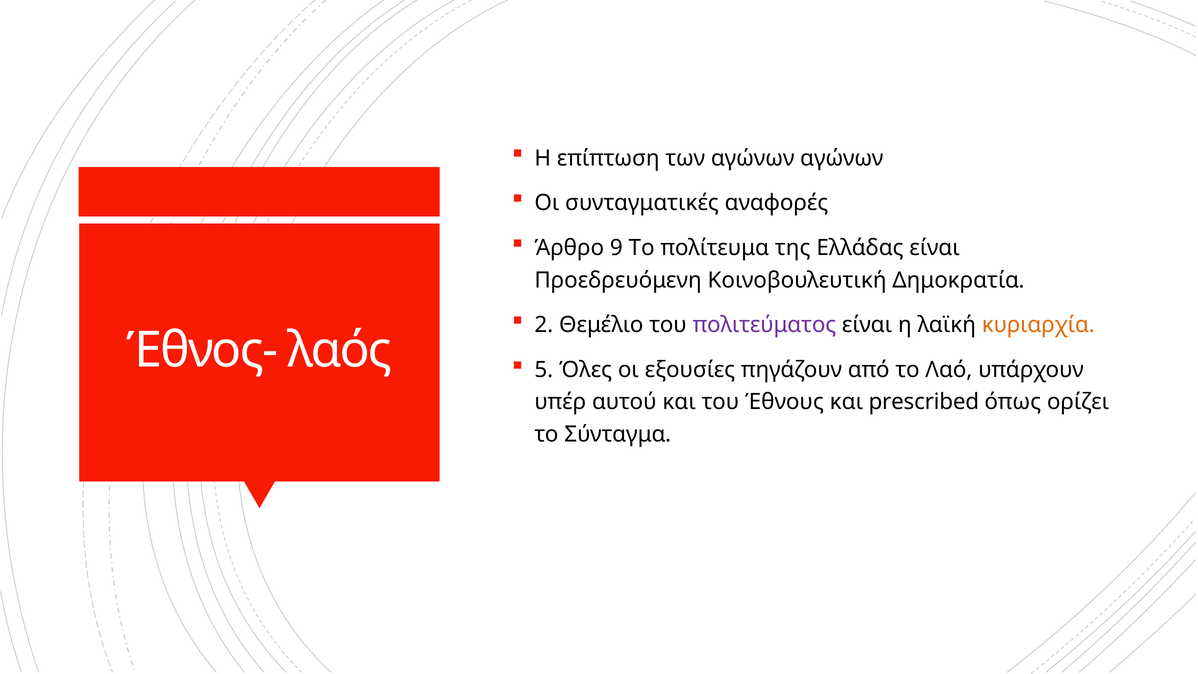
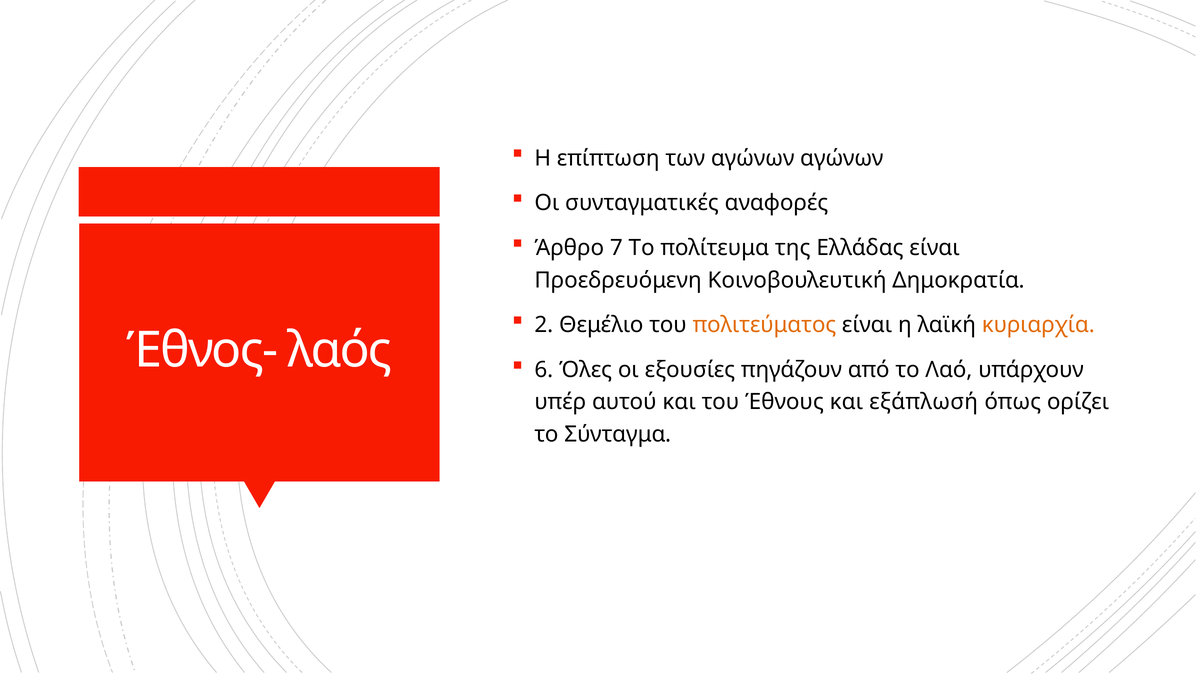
9: 9 -> 7
πολιτεύματος colour: purple -> orange
5: 5 -> 6
prescribed: prescribed -> εξάπλωσή
